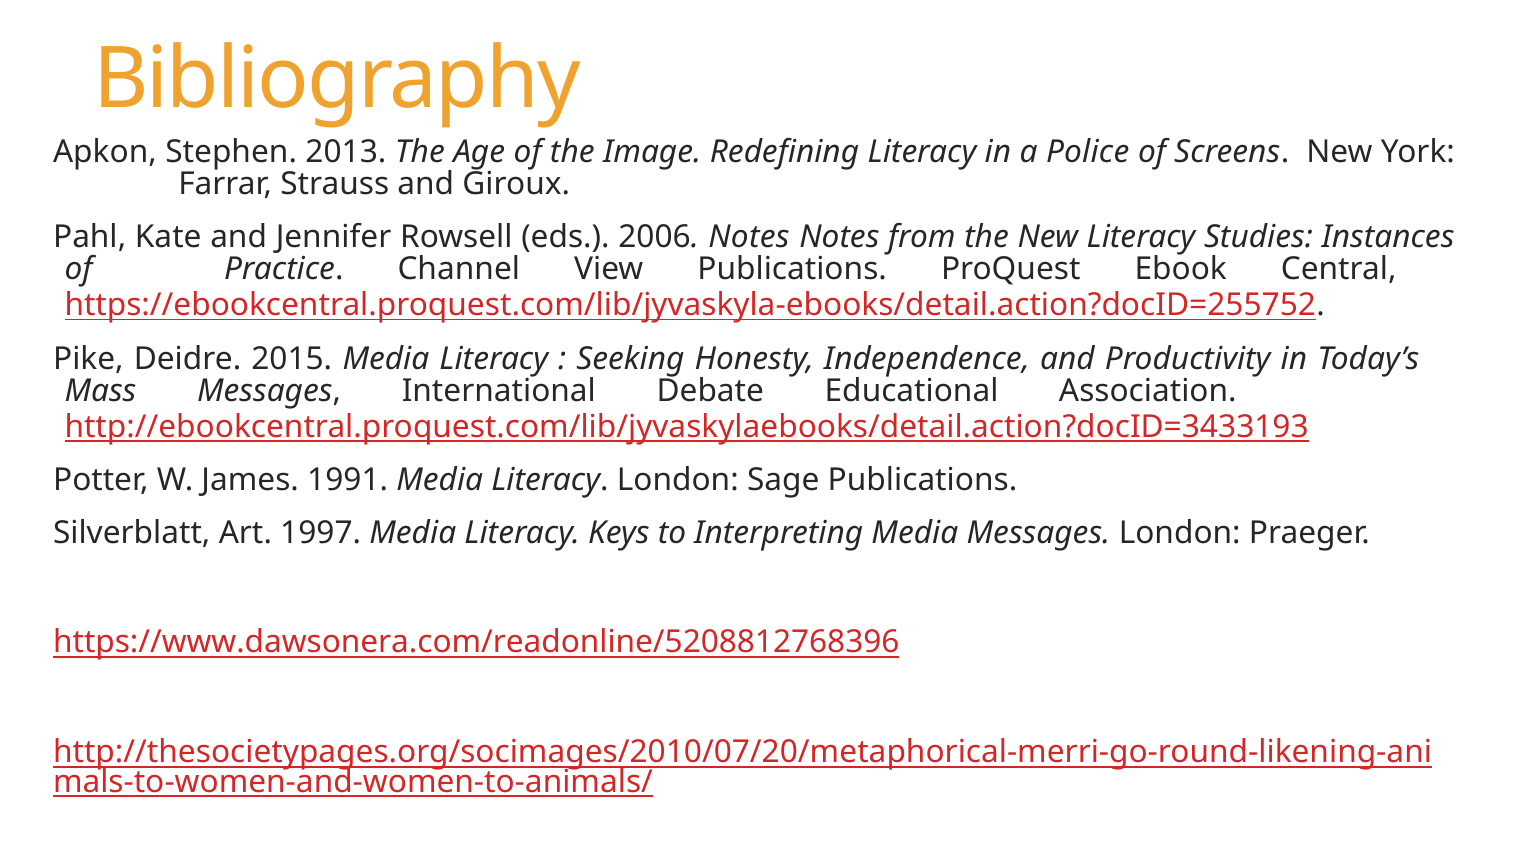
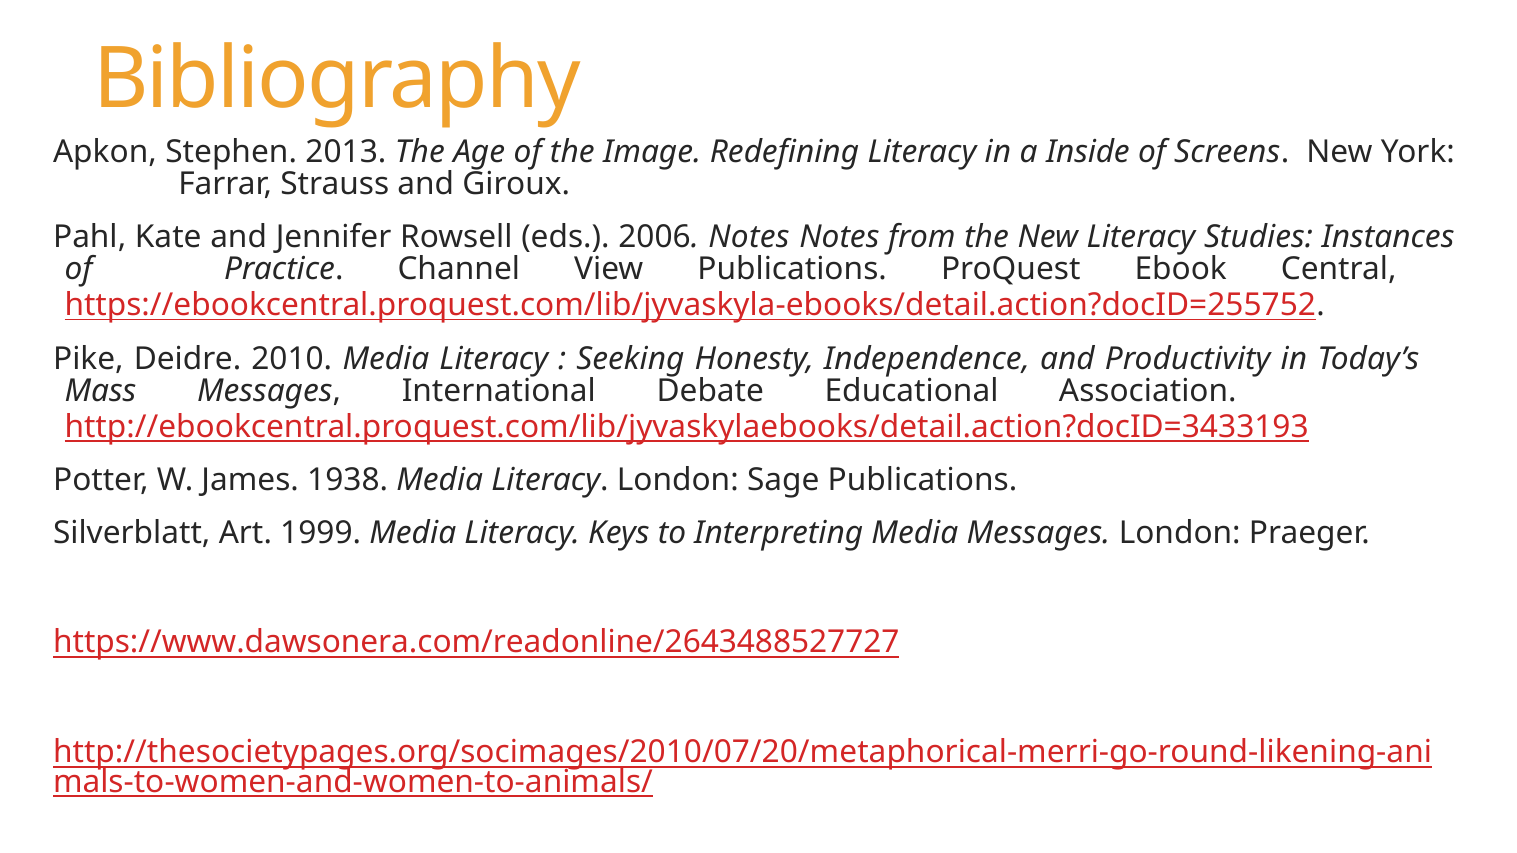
Police: Police -> Inside
2015: 2015 -> 2010
1991: 1991 -> 1938
1997: 1997 -> 1999
https://www.dawsonera.com/readonline/5208812768396: https://www.dawsonera.com/readonline/5208812768396 -> https://www.dawsonera.com/readonline/2643488527727
